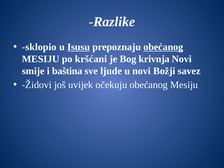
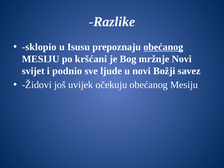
Isusu underline: present -> none
krivnja: krivnja -> mržnje
smije: smije -> svijet
baština: baština -> podnio
